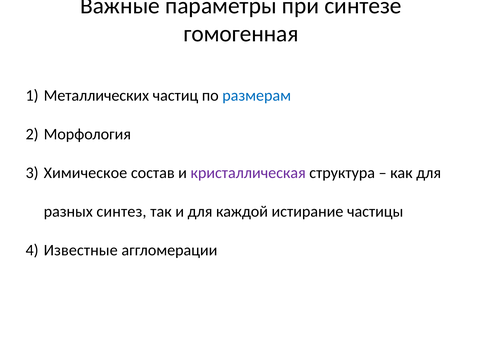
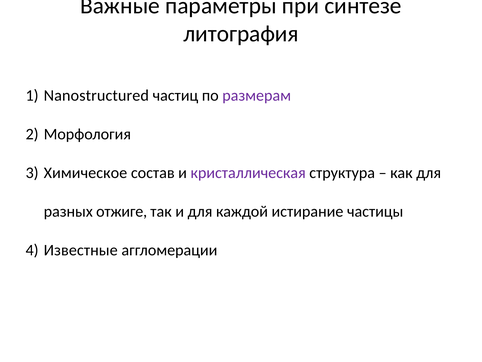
гомогенная: гомогенная -> литография
Металлических: Металлических -> Nanostructured
размерам colour: blue -> purple
синтез: синтез -> отжиге
